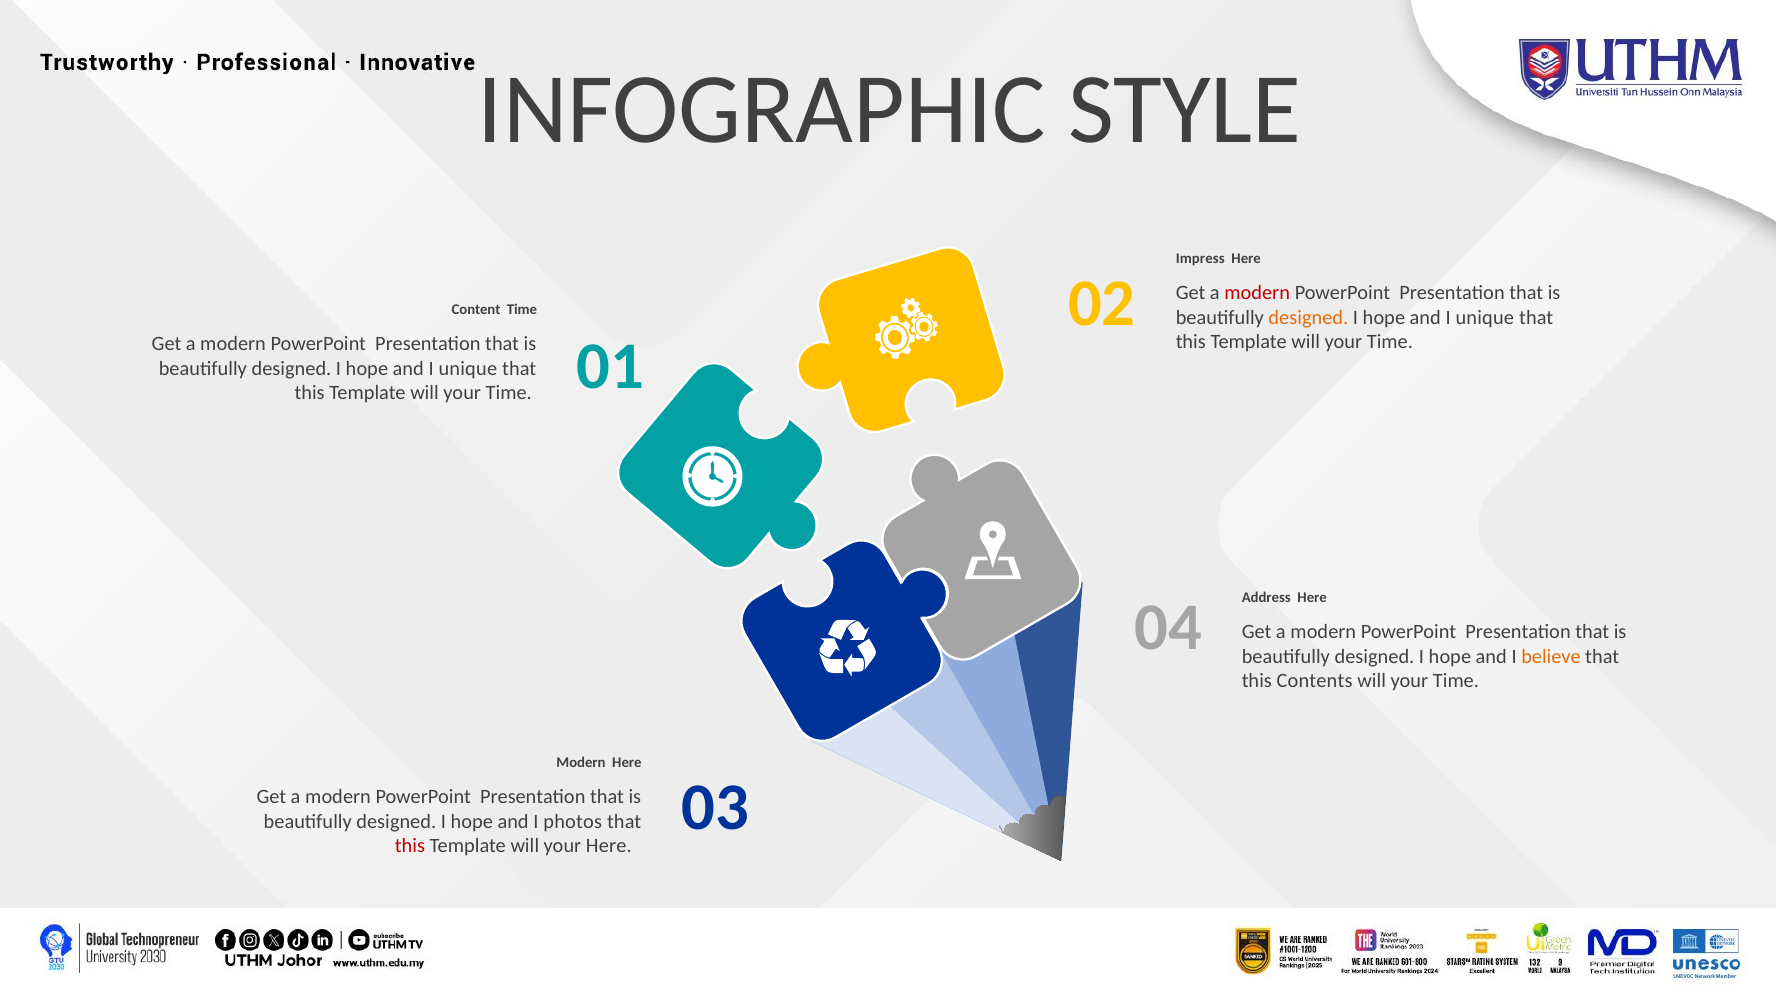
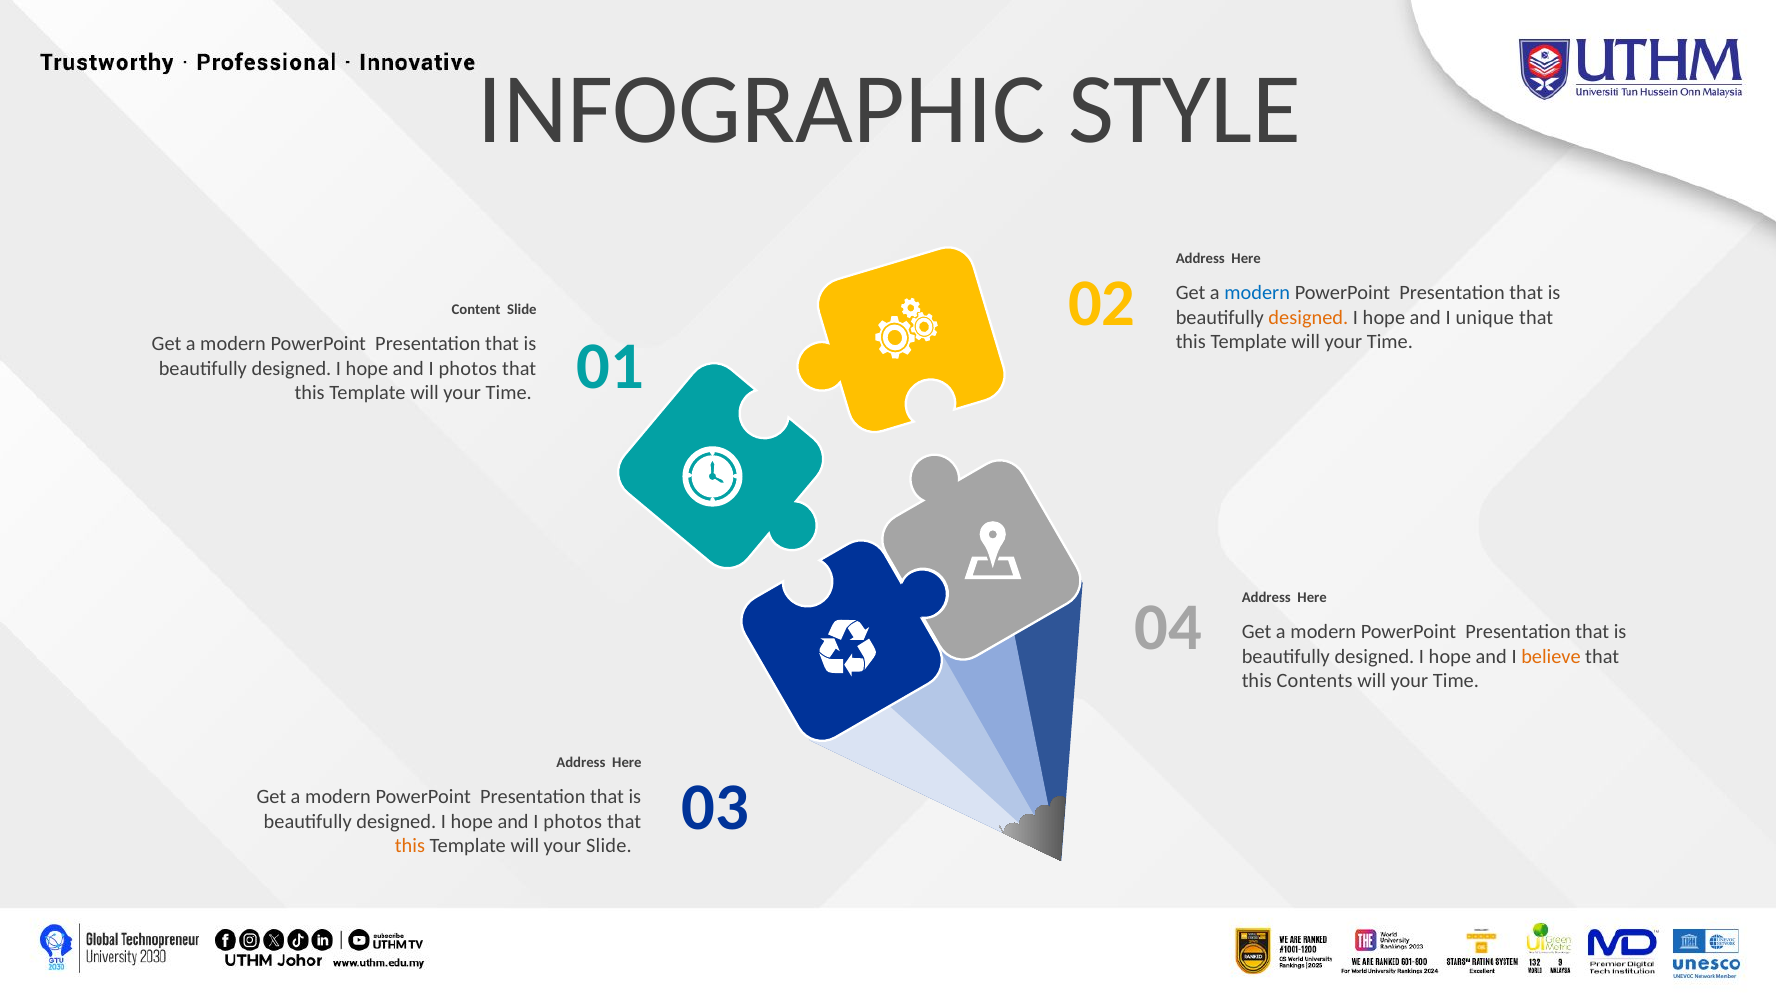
Impress at (1200, 258): Impress -> Address
modern at (1257, 293) colour: red -> blue
Content Time: Time -> Slide
unique at (468, 368): unique -> photos
Modern at (581, 762): Modern -> Address
this at (410, 846) colour: red -> orange
your Here: Here -> Slide
